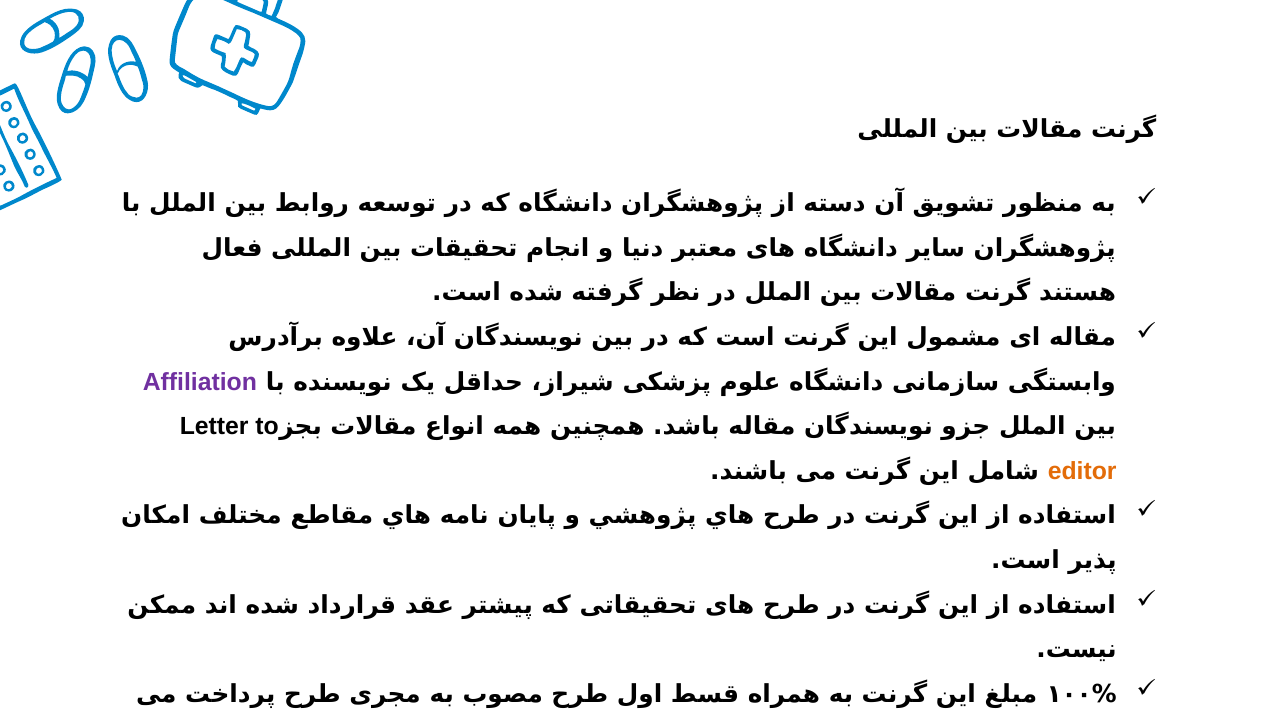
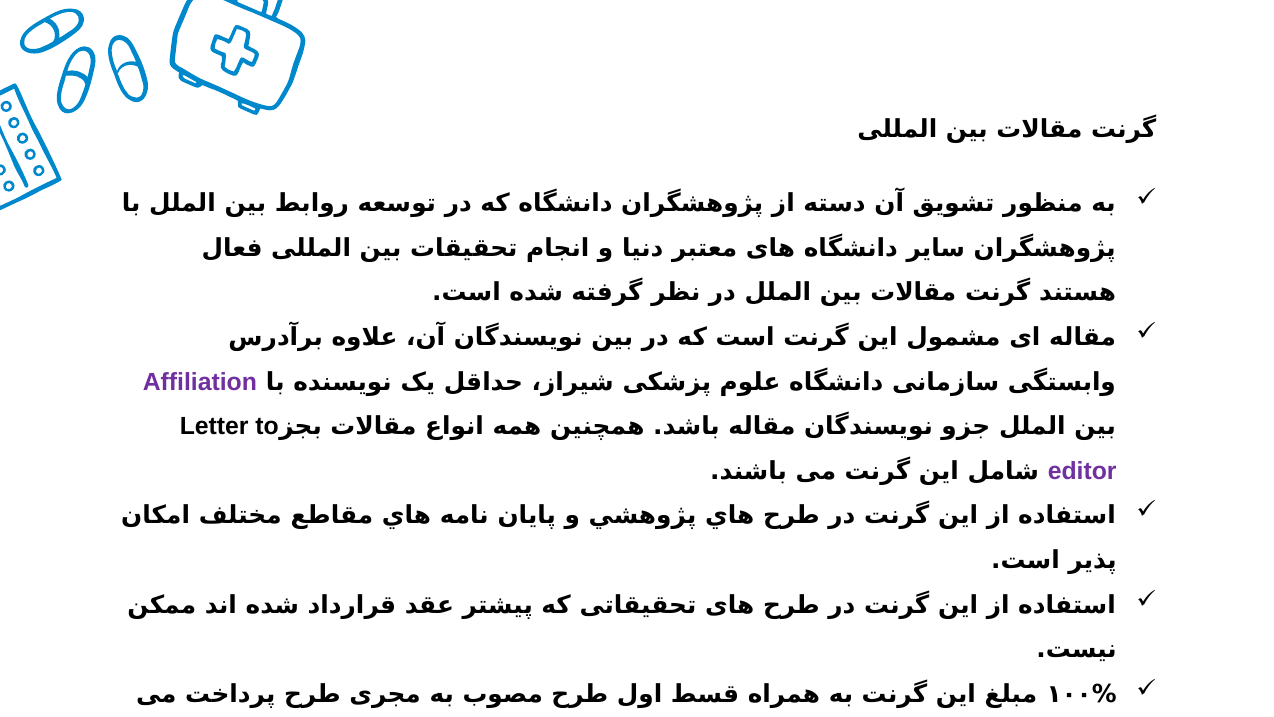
editor colour: orange -> purple
